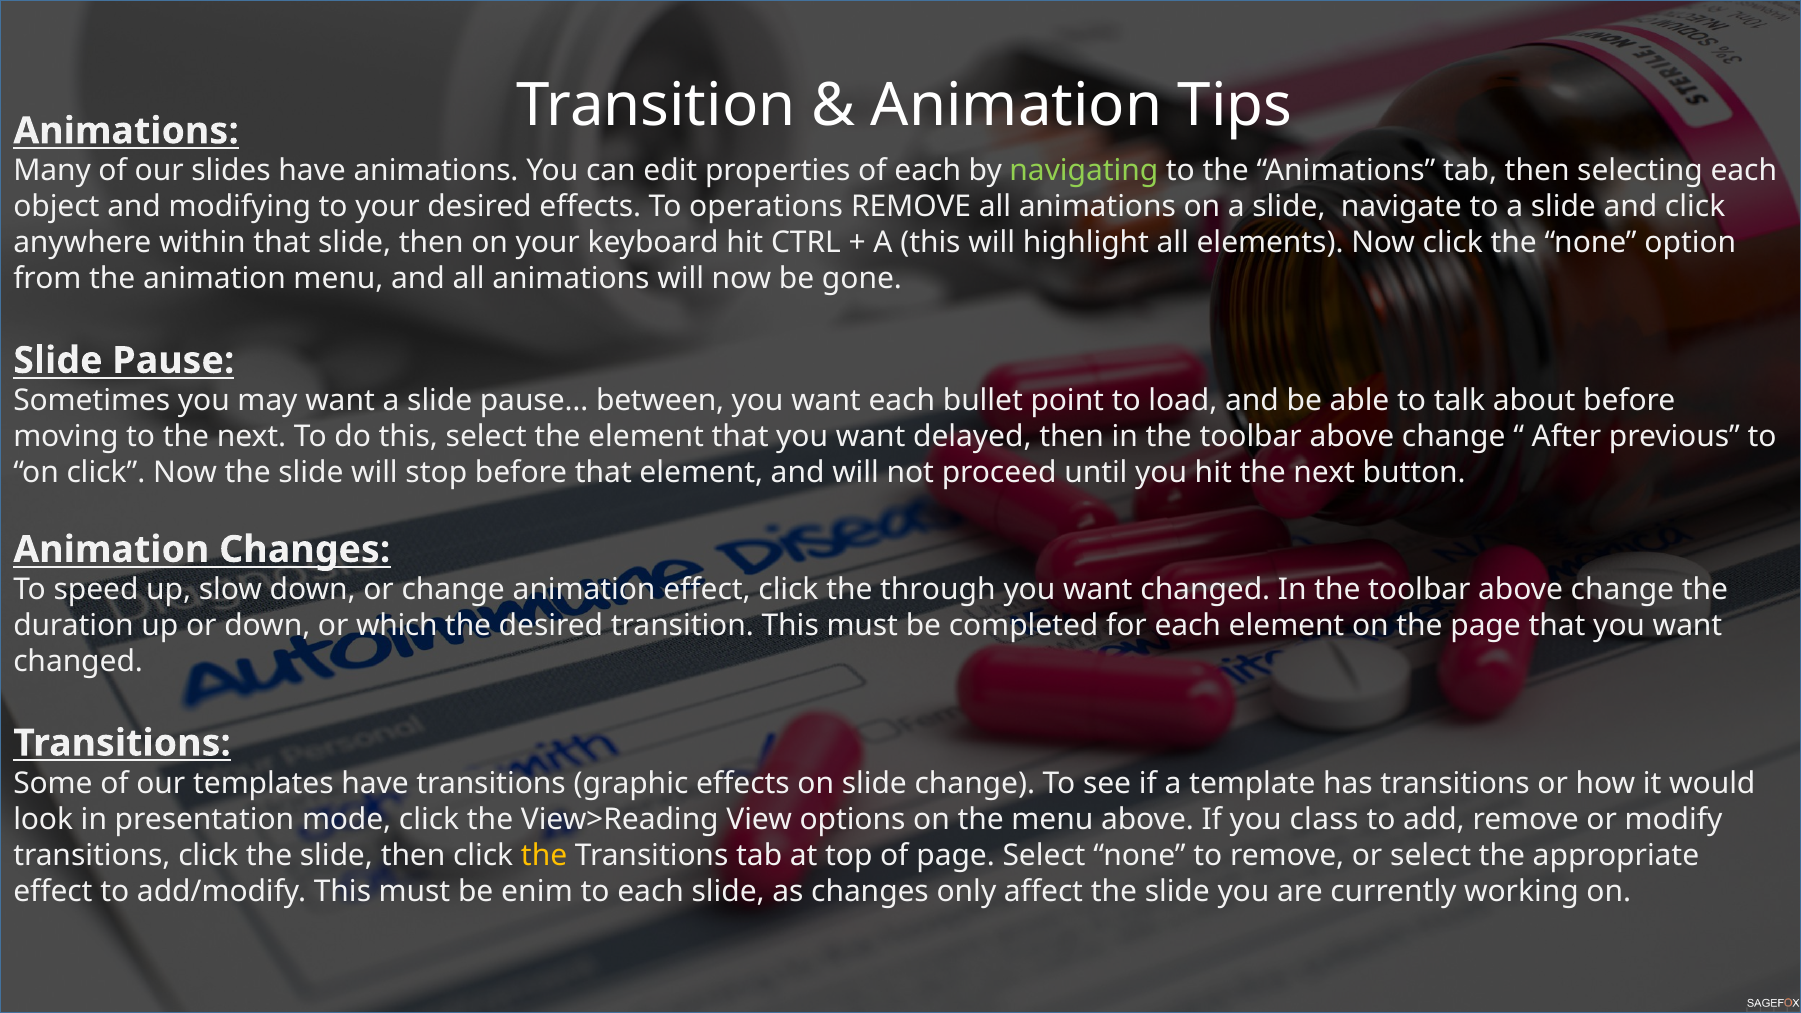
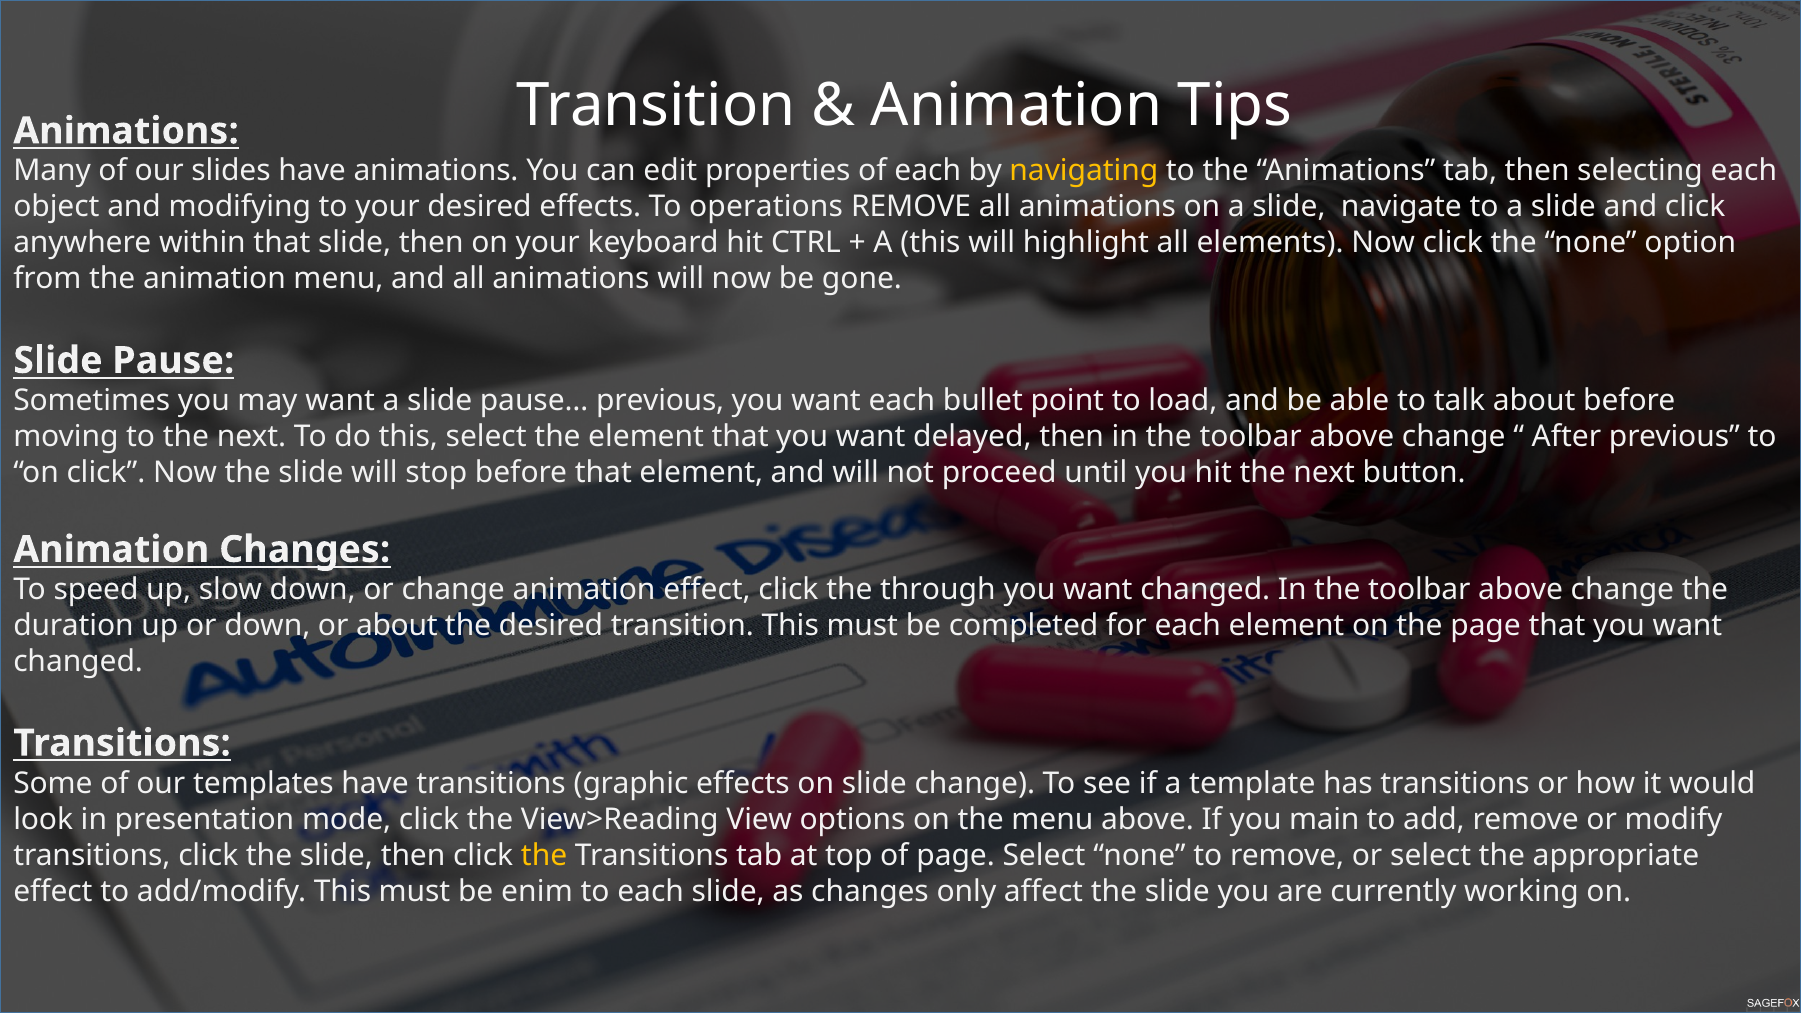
navigating colour: light green -> yellow
pause… between: between -> previous
or which: which -> about
class: class -> main
